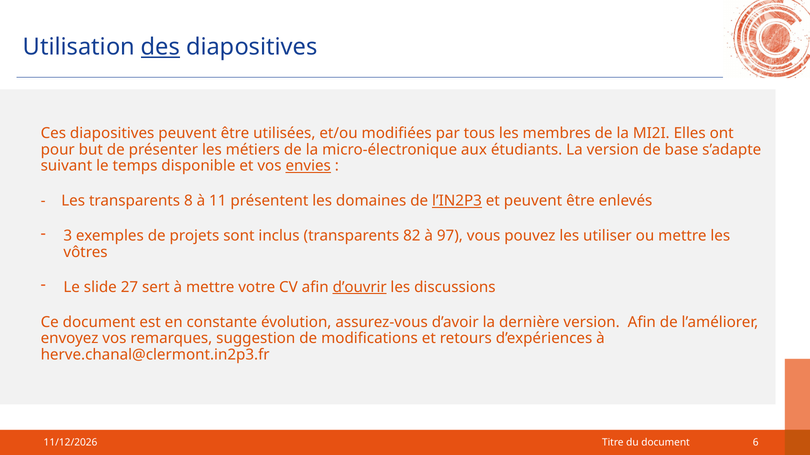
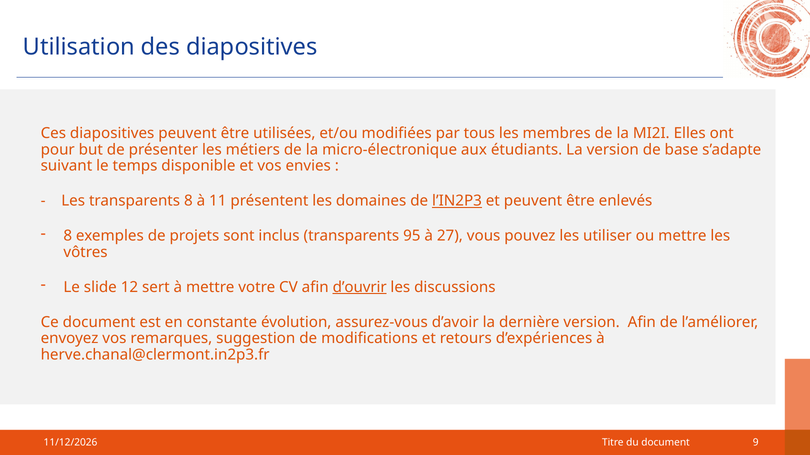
des underline: present -> none
envies underline: present -> none
3 at (68, 236): 3 -> 8
82: 82 -> 95
97: 97 -> 27
27: 27 -> 12
6: 6 -> 9
